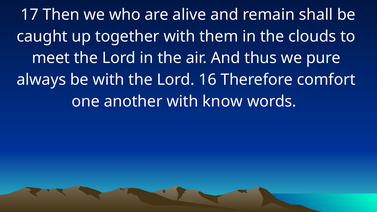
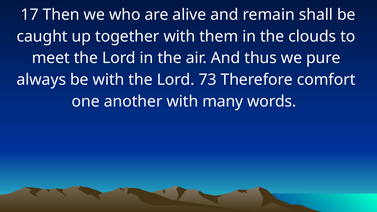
16: 16 -> 73
know: know -> many
